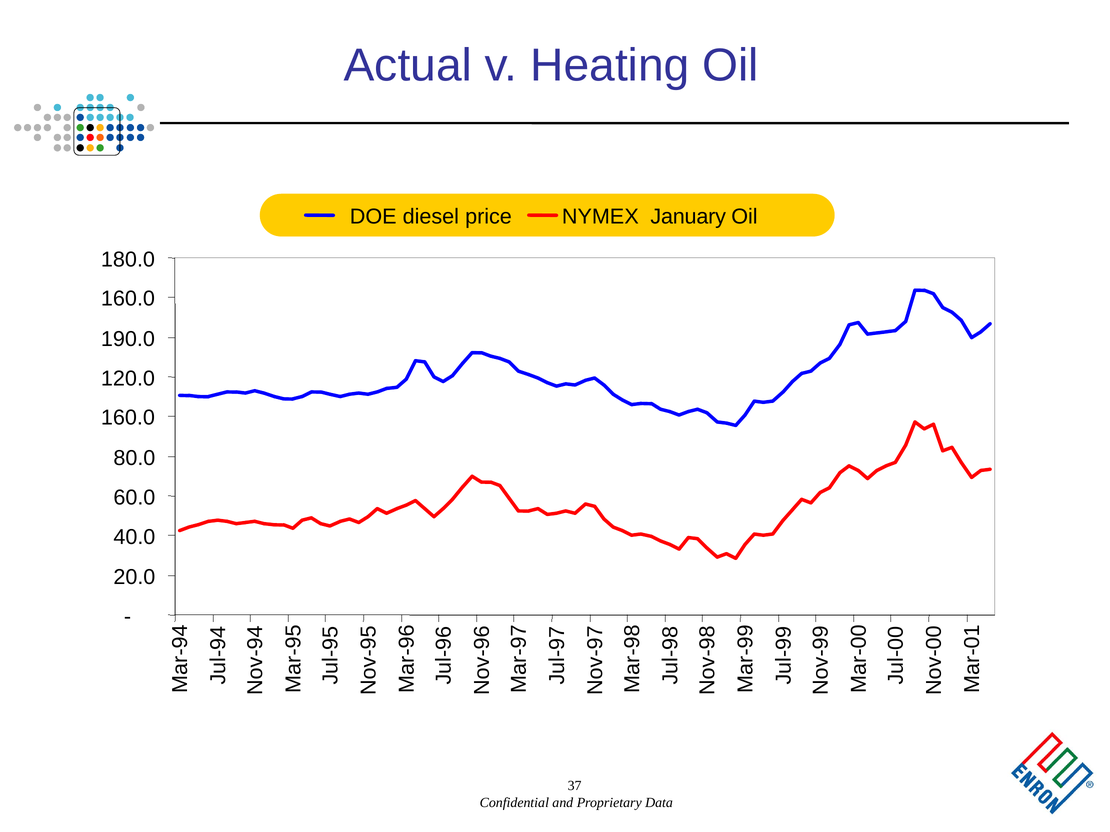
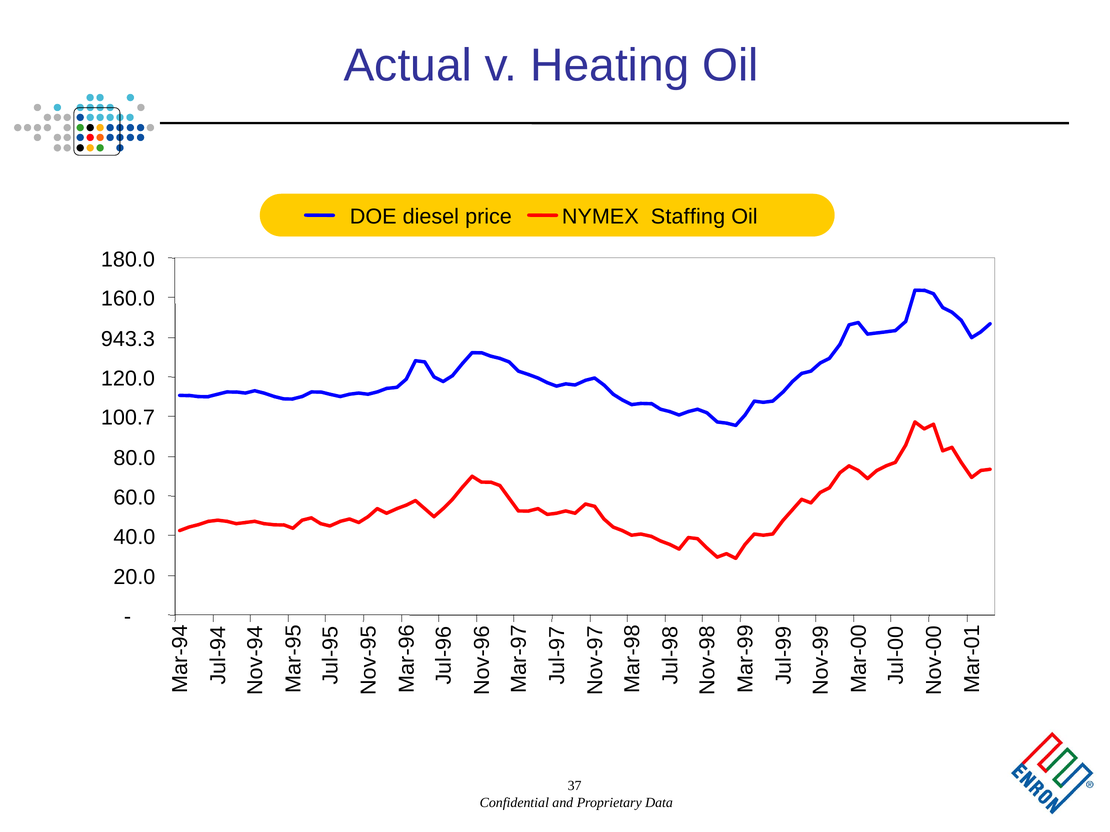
January: January -> Staffing
190.0: 190.0 -> 943.3
160.0 at (128, 418): 160.0 -> 100.7
